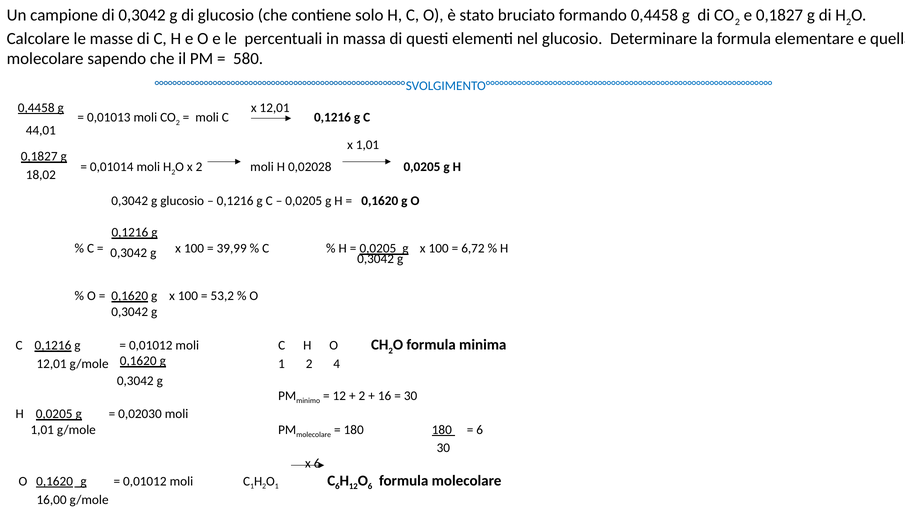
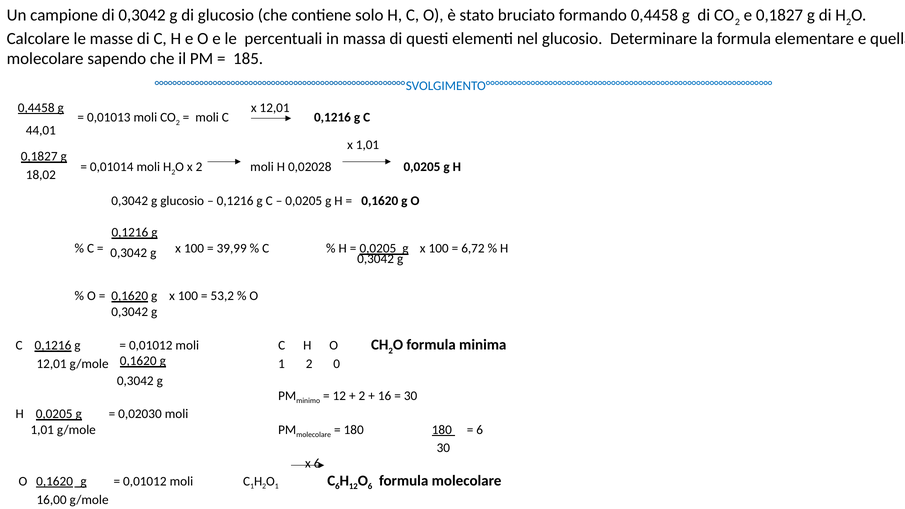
580: 580 -> 185
4: 4 -> 0
